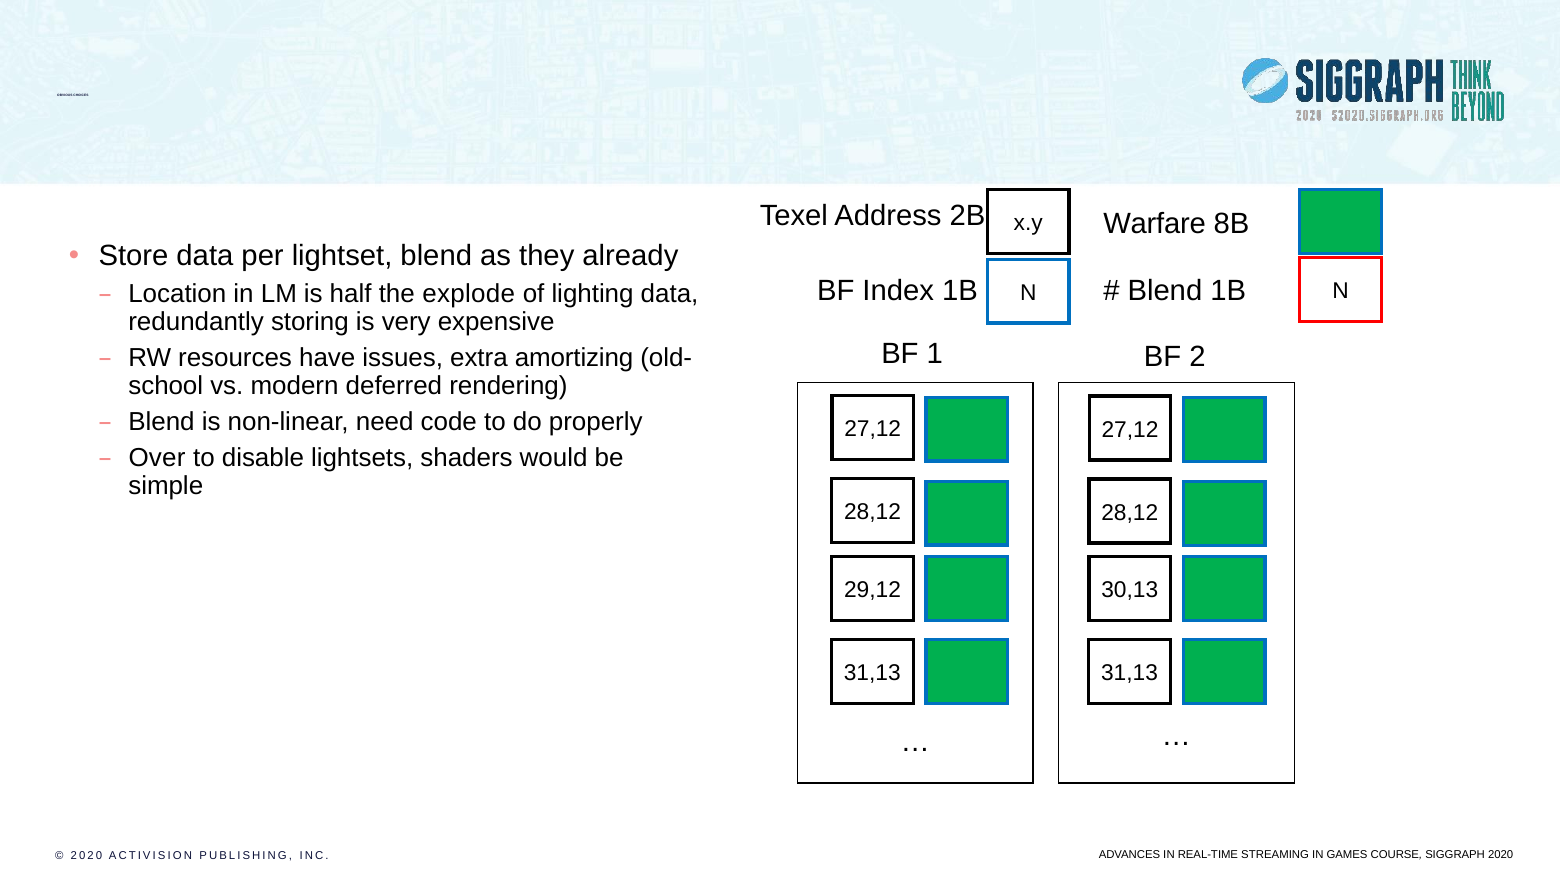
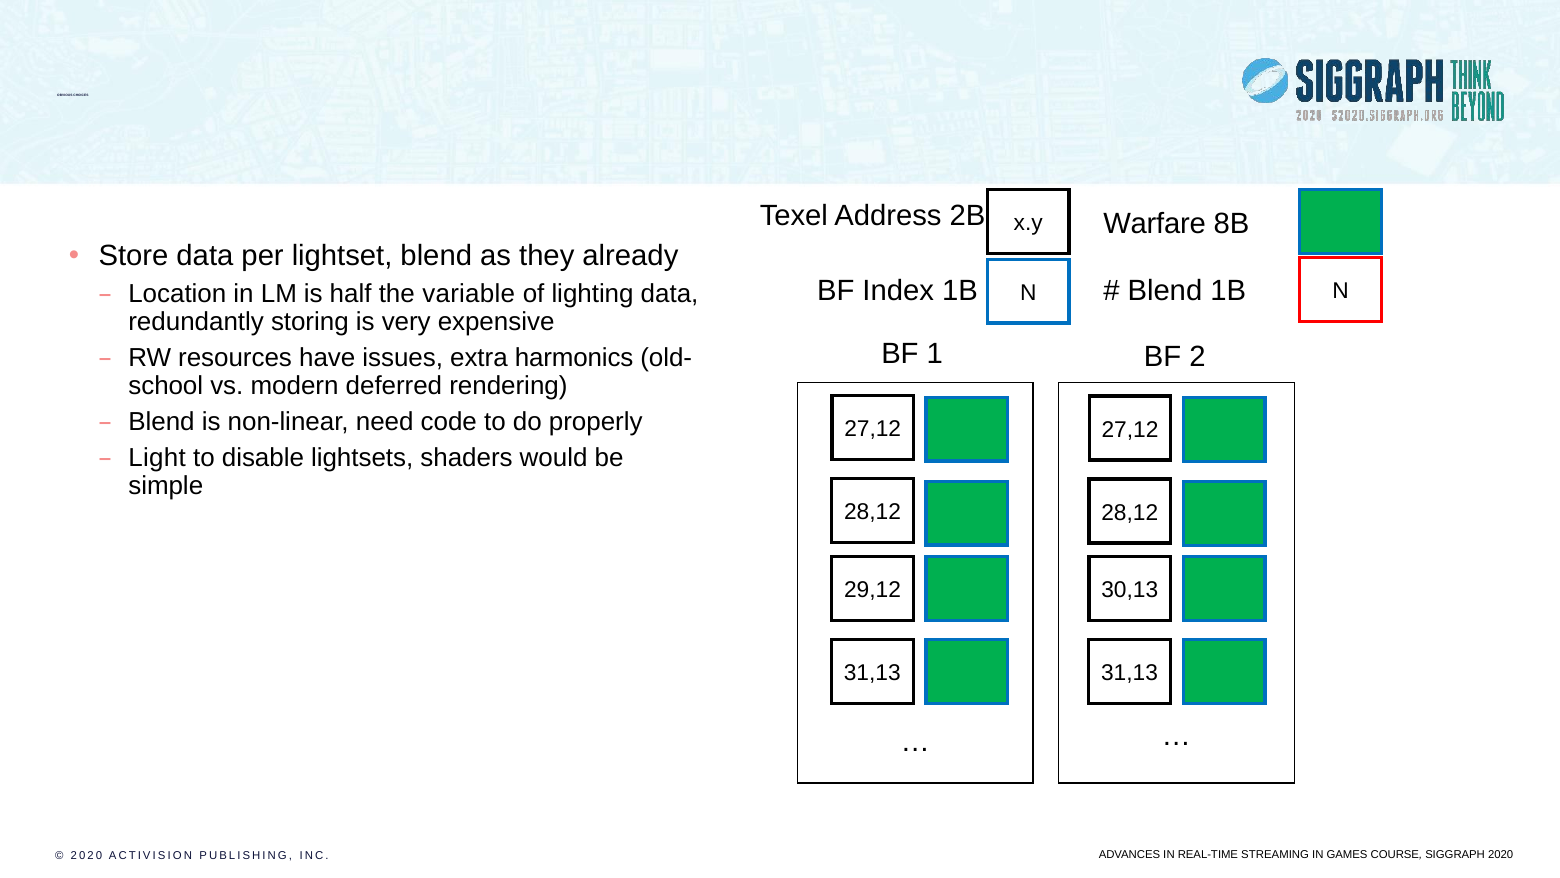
explode: explode -> variable
amortizing: amortizing -> harmonics
Over: Over -> Light
